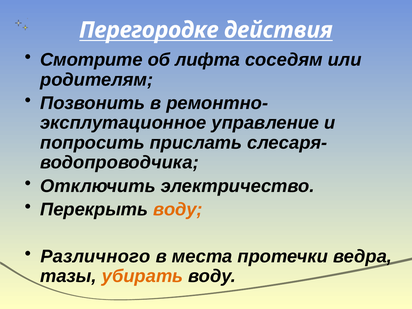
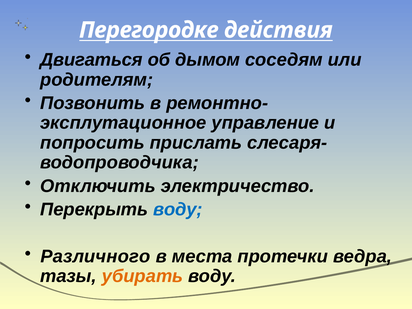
Смотрите: Смотрите -> Двигаться
лифта: лифта -> дымом
воду at (178, 209) colour: orange -> blue
